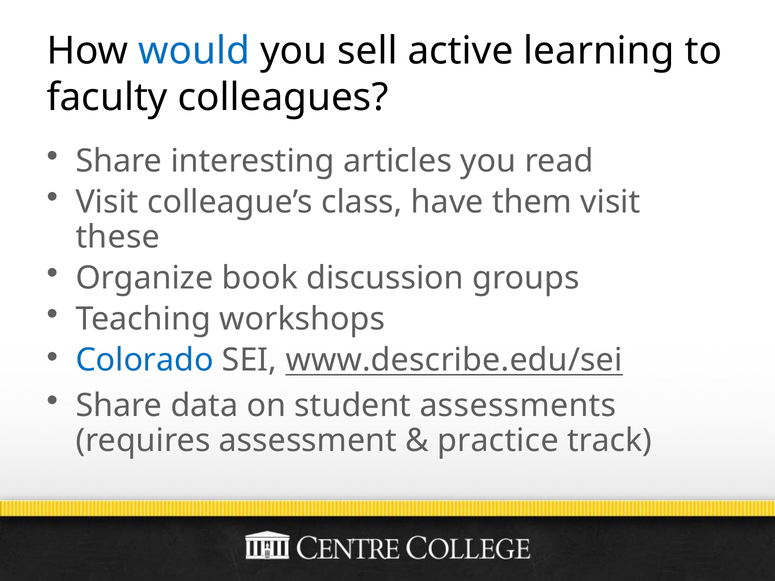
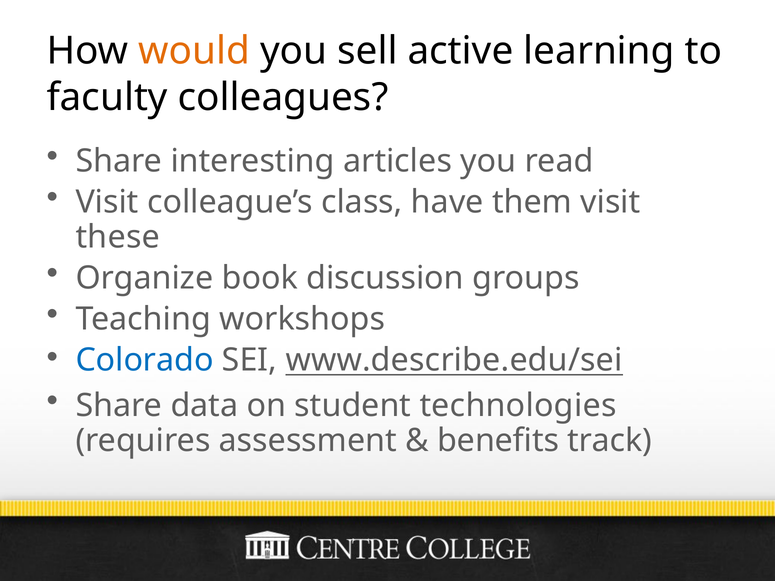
would colour: blue -> orange
assessments: assessments -> technologies
practice: practice -> benefits
